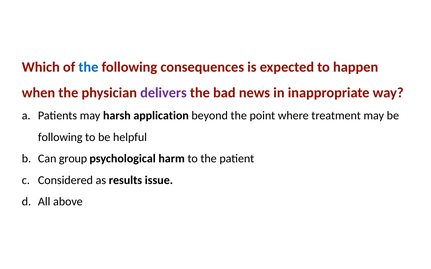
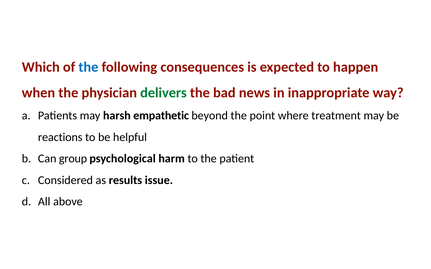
delivers colour: purple -> green
application: application -> empathetic
following at (60, 137): following -> reactions
